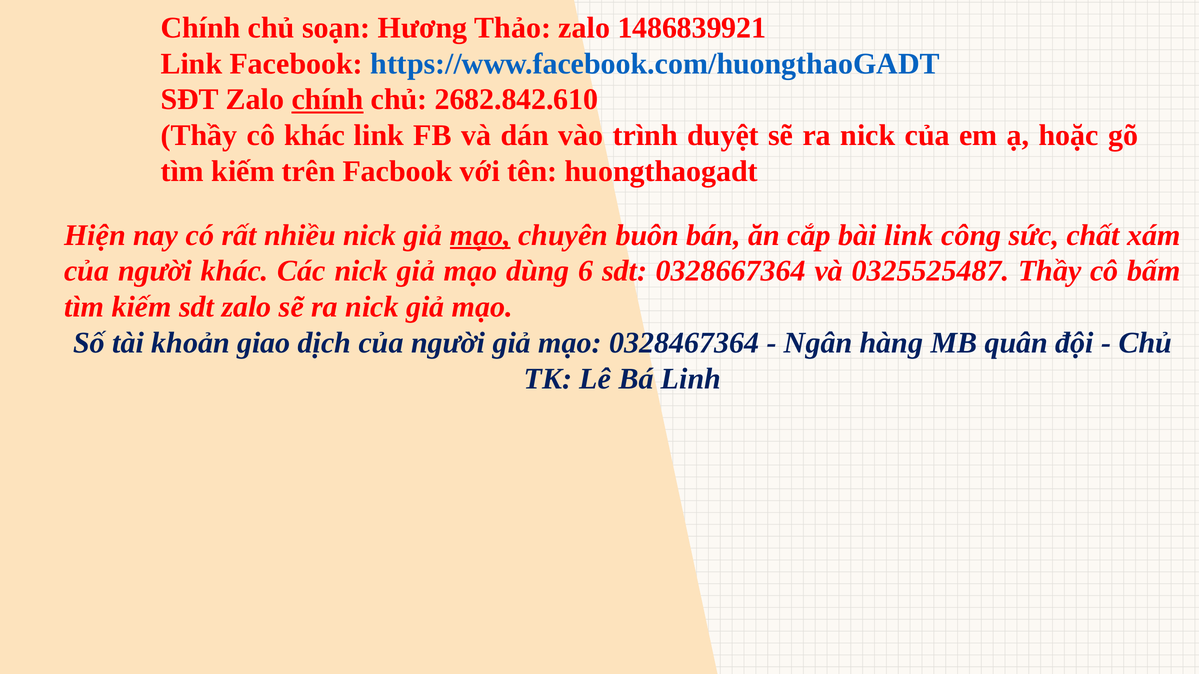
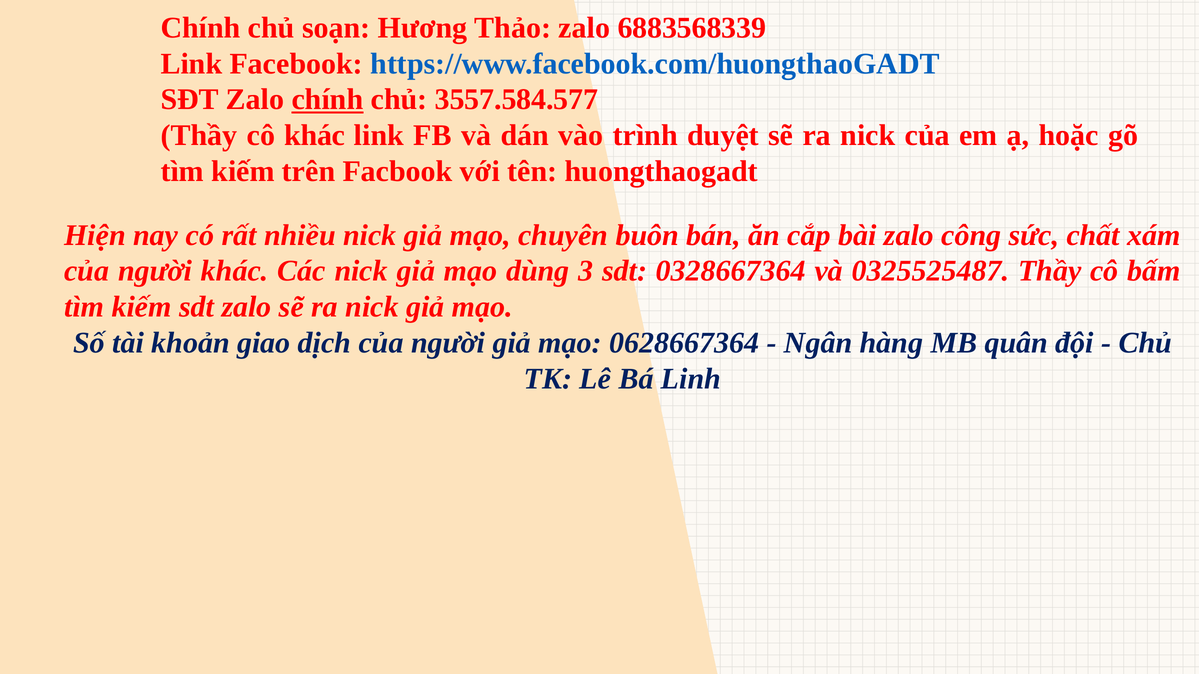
1486839921: 1486839921 -> 6883568339
2682.842.610: 2682.842.610 -> 3557.584.577
mạo at (480, 235) underline: present -> none
bài link: link -> zalo
6: 6 -> 3
0328467364: 0328467364 -> 0628667364
